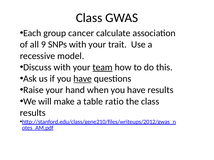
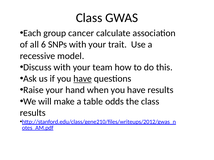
9: 9 -> 6
team underline: present -> none
ratio: ratio -> odds
